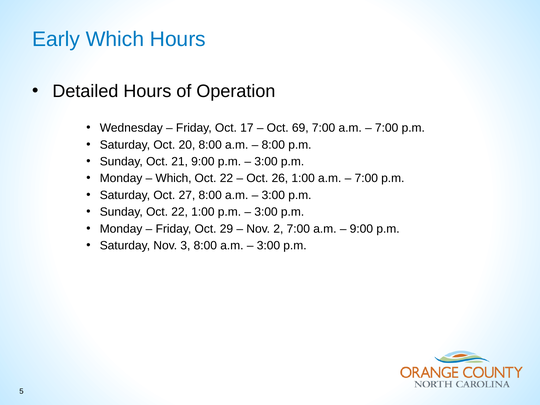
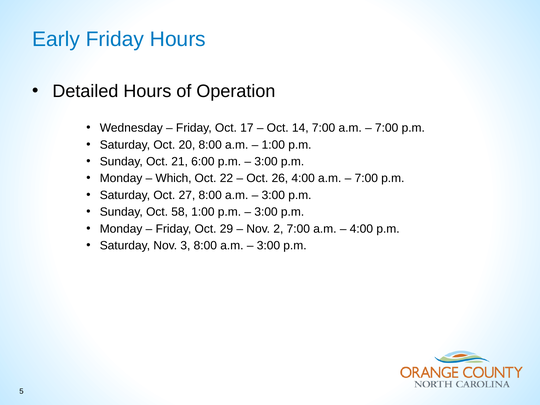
Early Which: Which -> Friday
69: 69 -> 14
8:00 at (273, 145): 8:00 -> 1:00
21 9:00: 9:00 -> 6:00
26 1:00: 1:00 -> 4:00
Sunday Oct 22: 22 -> 58
9:00 at (361, 229): 9:00 -> 4:00
